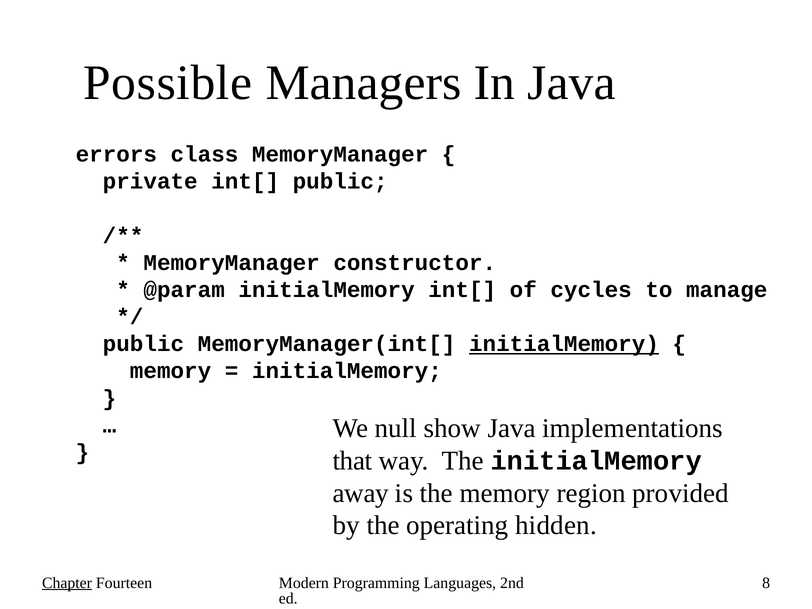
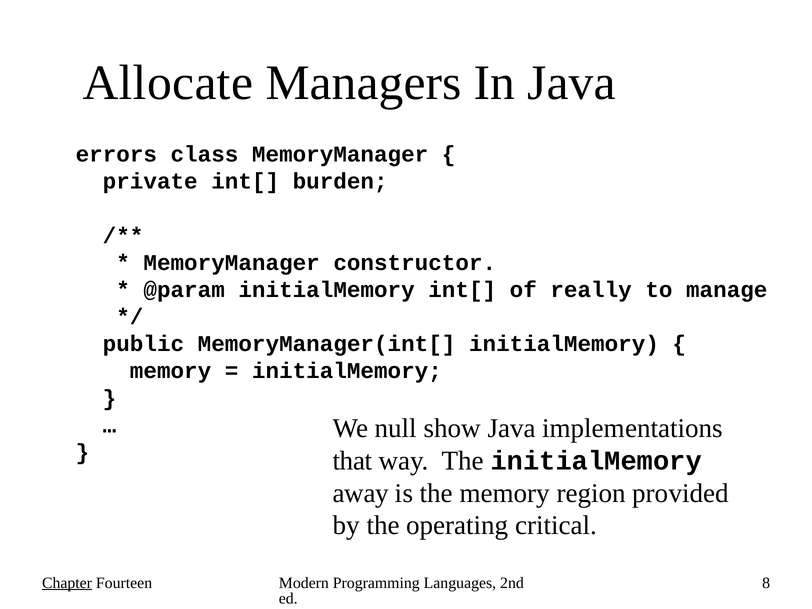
Possible: Possible -> Allocate
int[ public: public -> burden
cycles: cycles -> really
initialMemory at (564, 344) underline: present -> none
hidden: hidden -> critical
